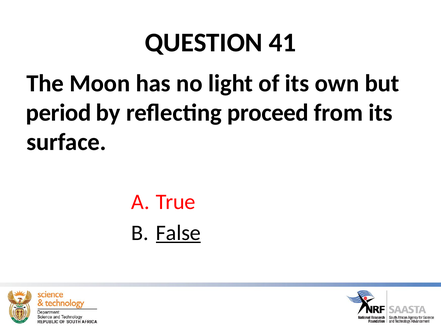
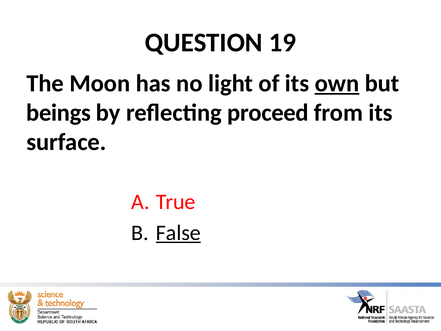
41: 41 -> 19
own underline: none -> present
period: period -> beings
